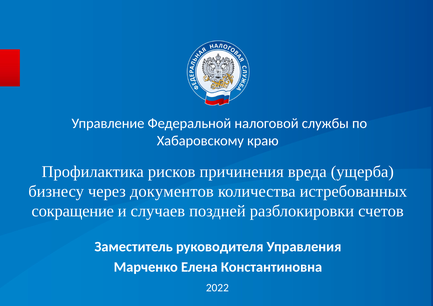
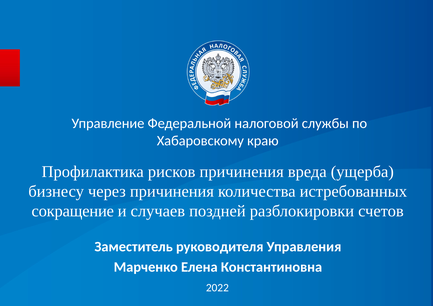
через документов: документов -> причинения
